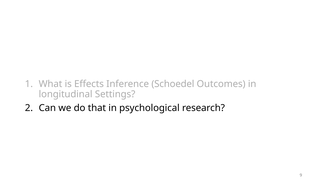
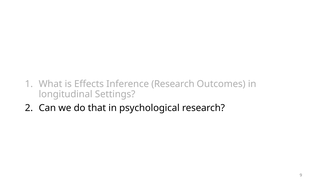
Inference Schoedel: Schoedel -> Research
